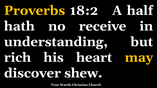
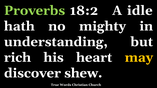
Proverbs colour: yellow -> light green
half: half -> idle
receive: receive -> mighty
